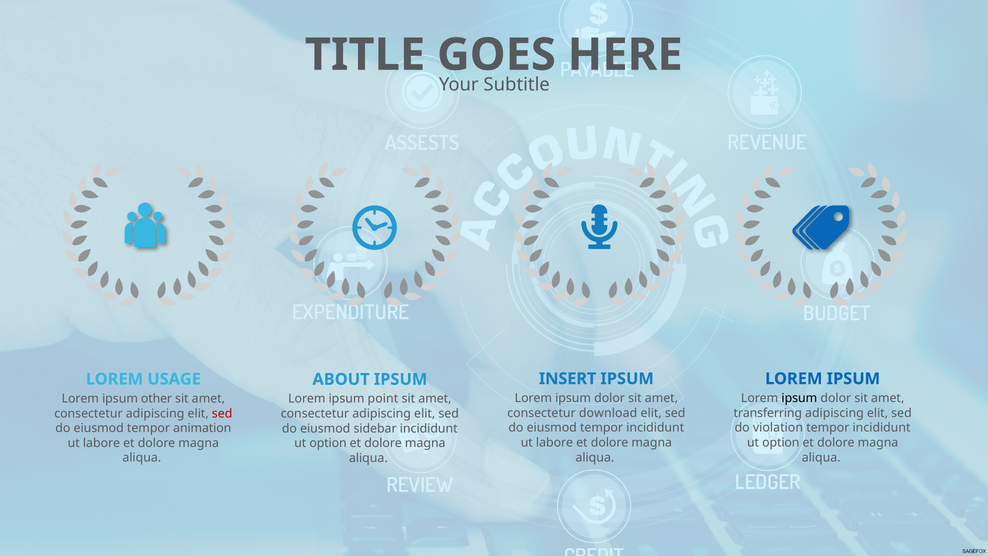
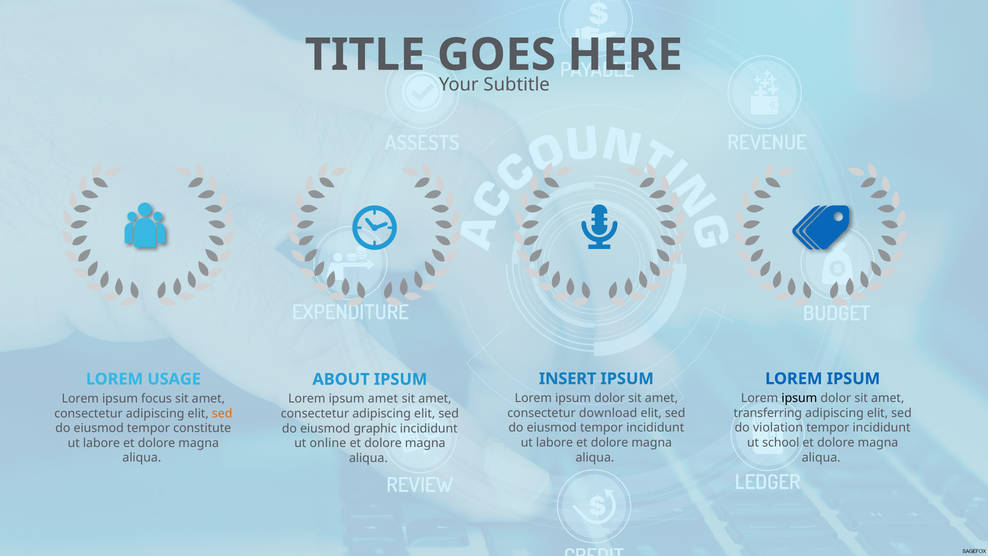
other: other -> focus
ipsum point: point -> amet
sed at (222, 413) colour: red -> orange
animation: animation -> constitute
sidebar: sidebar -> graphic
option at (781, 442): option -> school
option at (328, 443): option -> online
